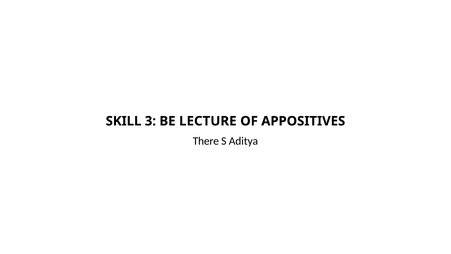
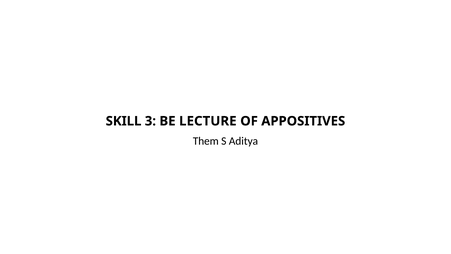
There: There -> Them
